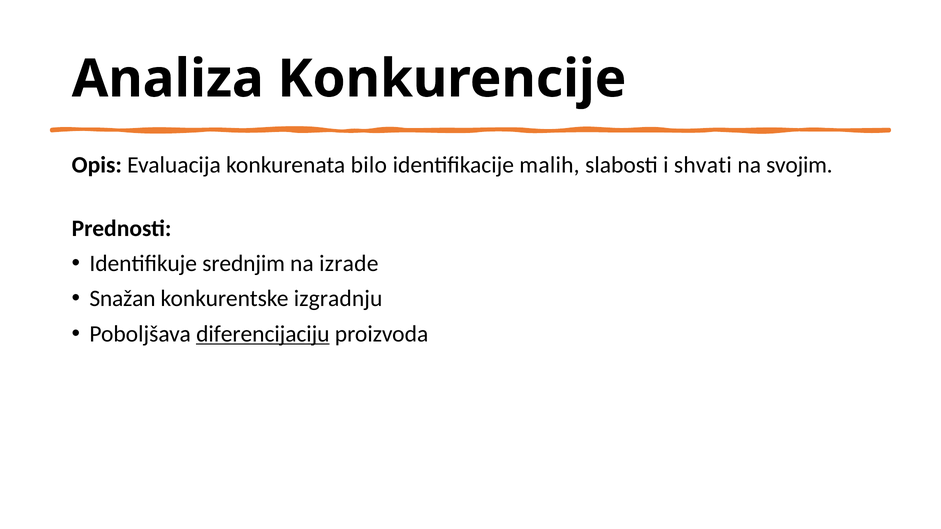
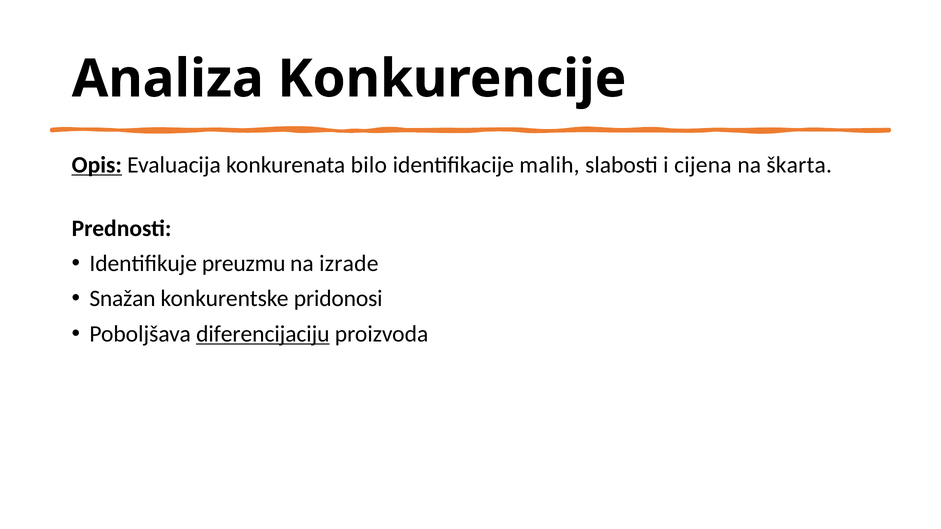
Opis underline: none -> present
shvati: shvati -> cijena
svojim: svojim -> škarta
srednjim: srednjim -> preuzmu
izgradnju: izgradnju -> pridonosi
